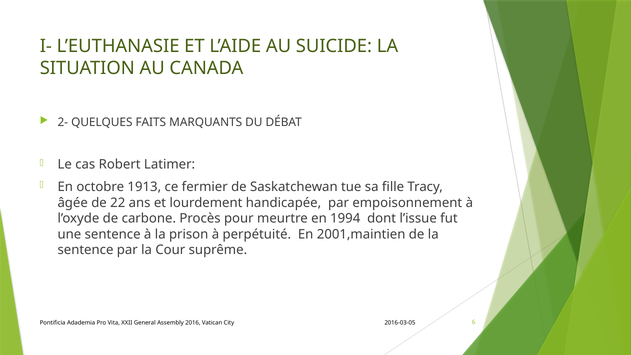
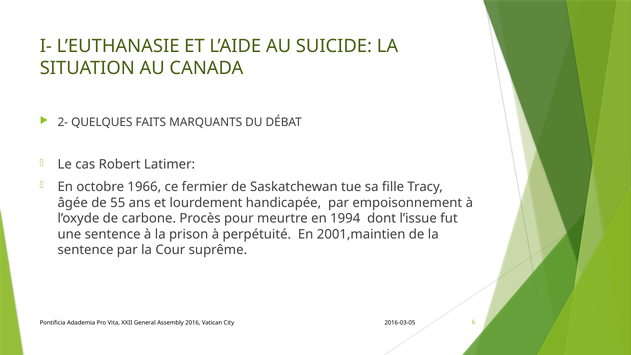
1913: 1913 -> 1966
22: 22 -> 55
